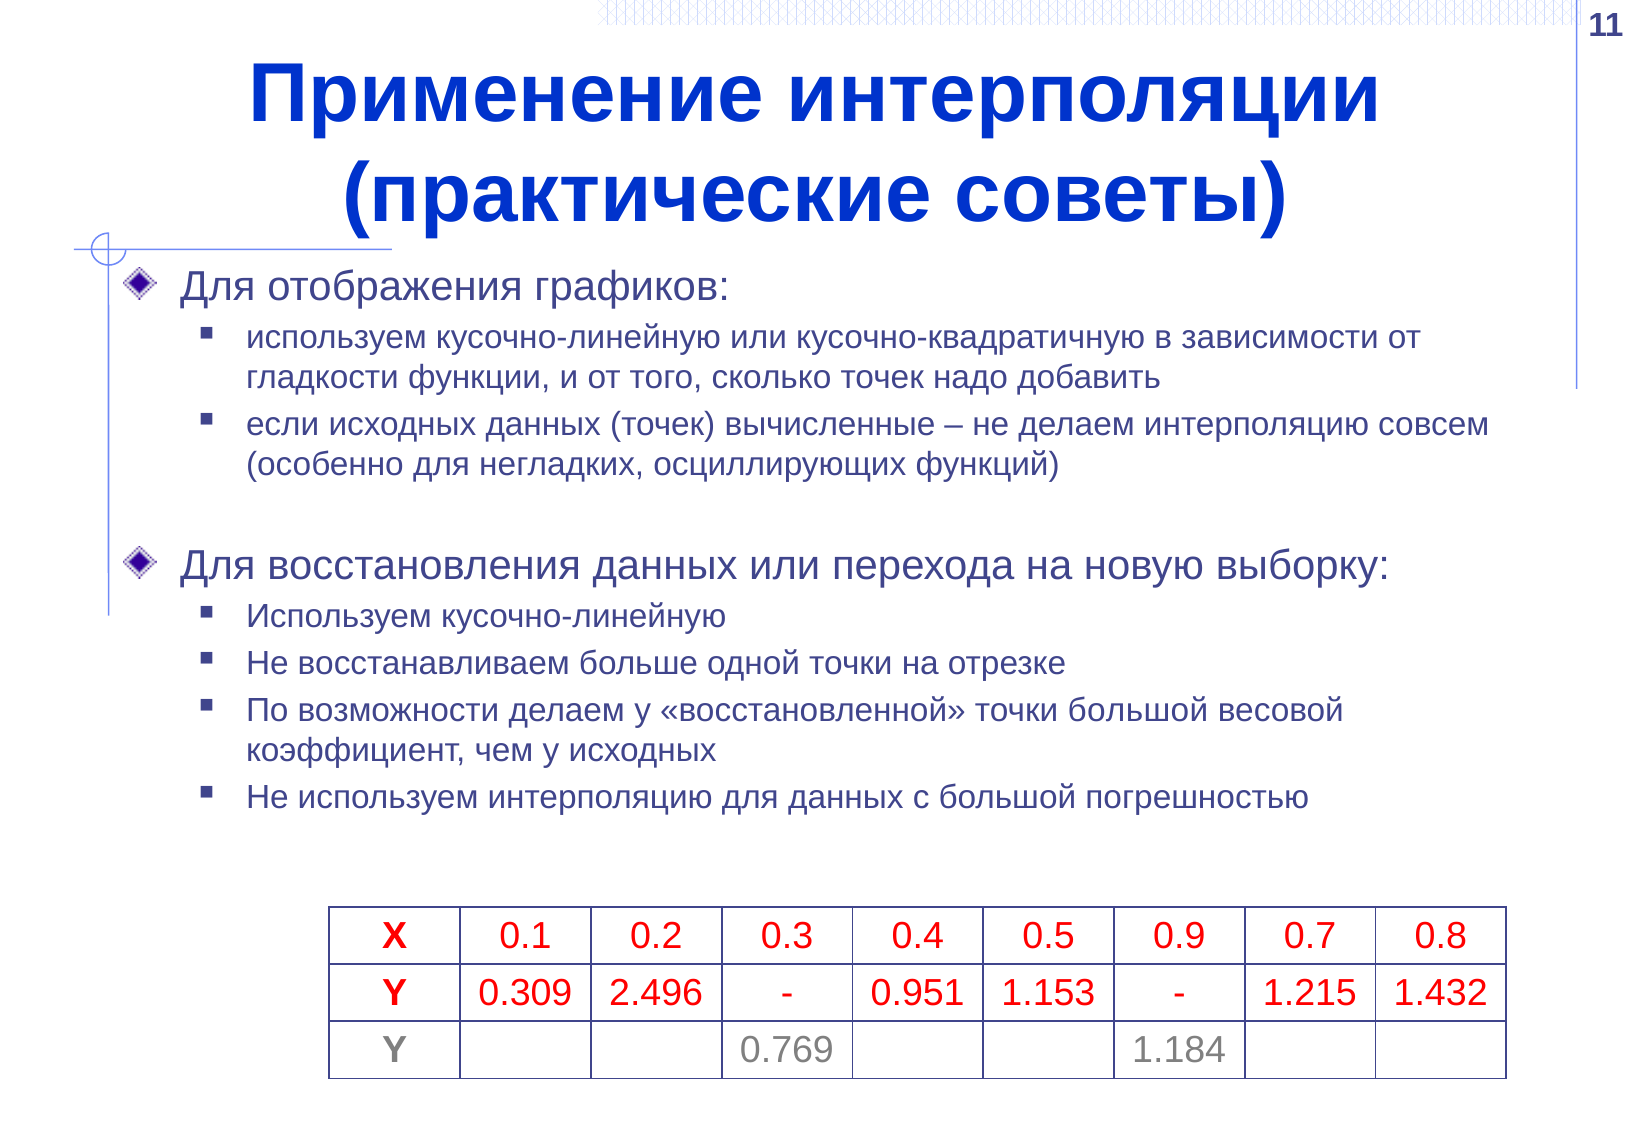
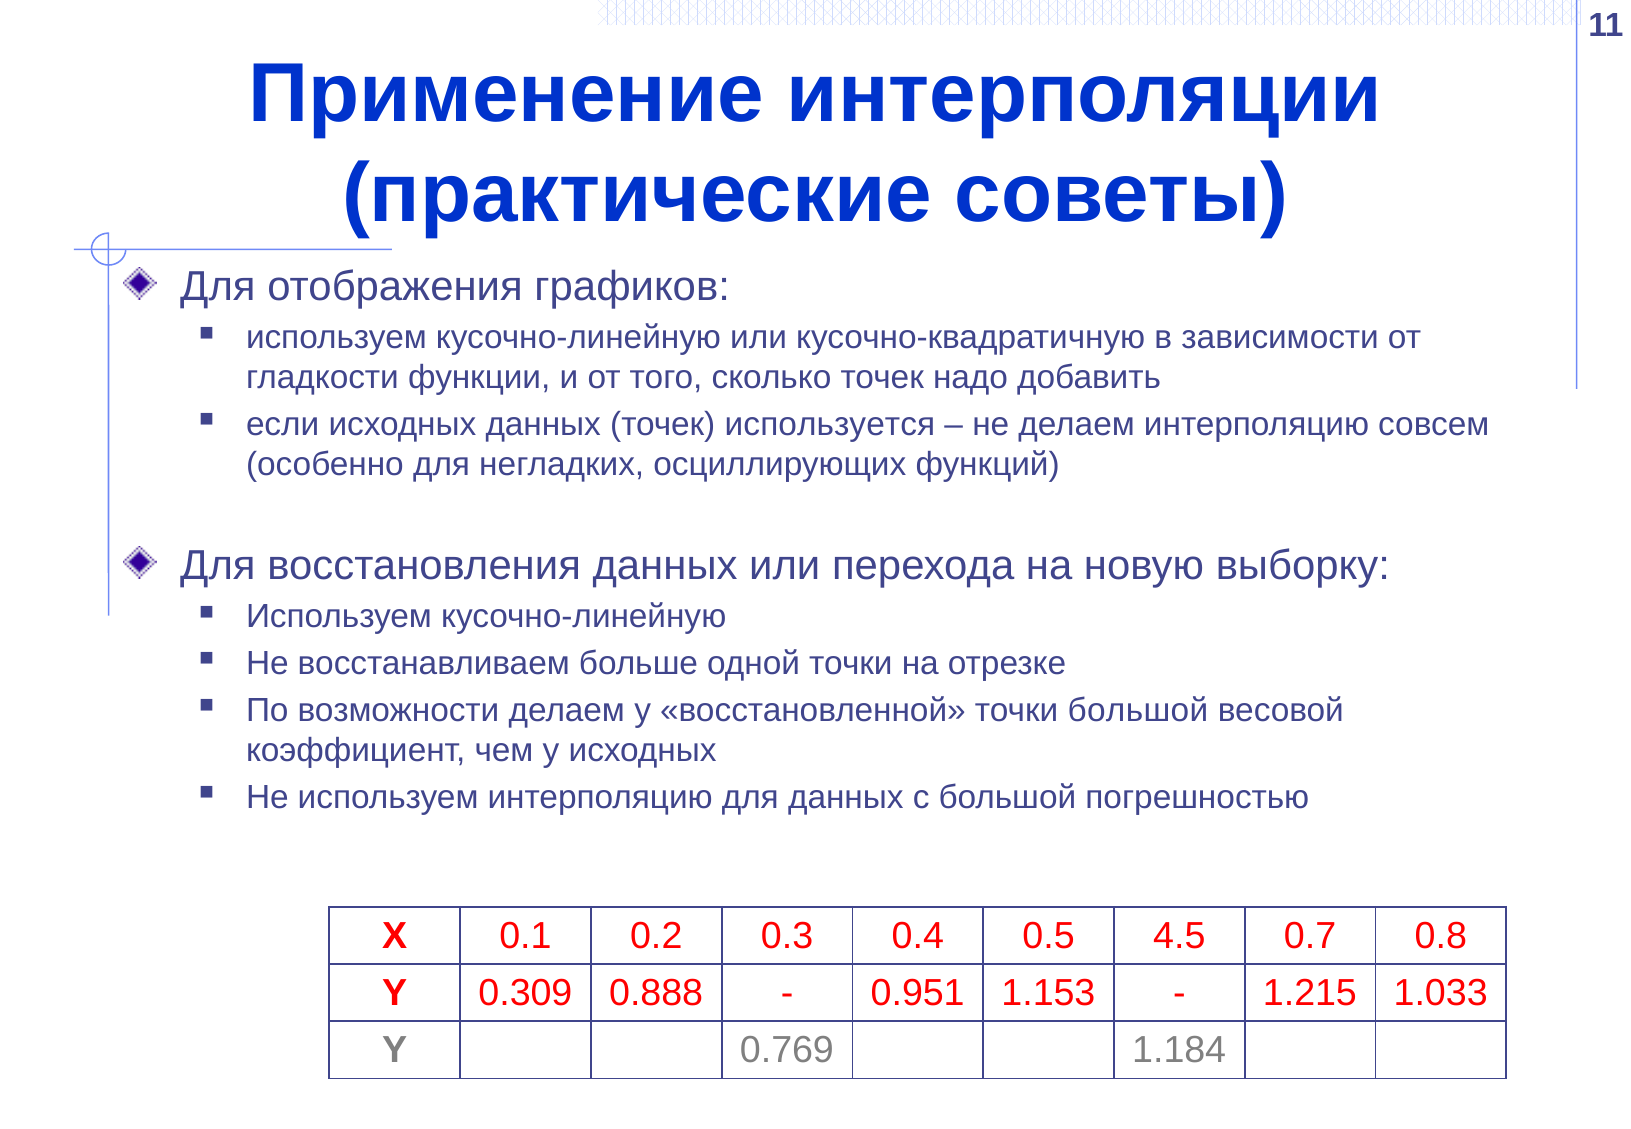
вычисленные: вычисленные -> используется
0.9: 0.9 -> 4.5
2.496: 2.496 -> 0.888
1.432: 1.432 -> 1.033
